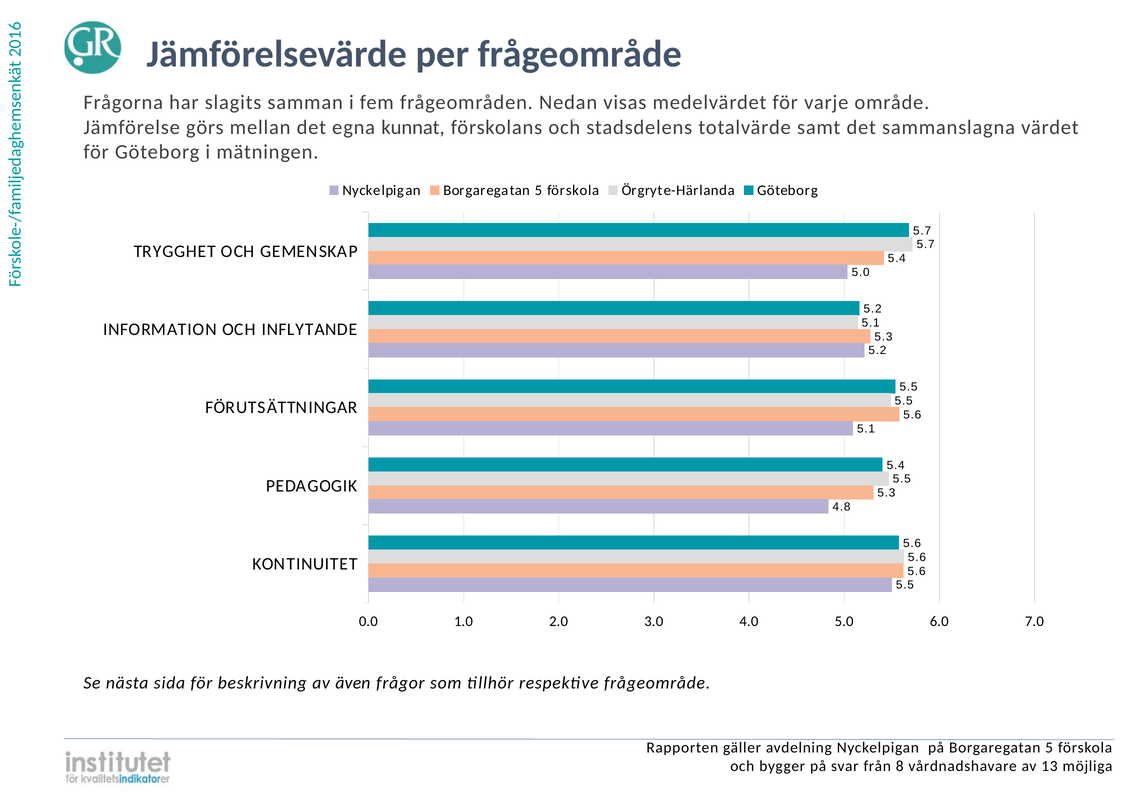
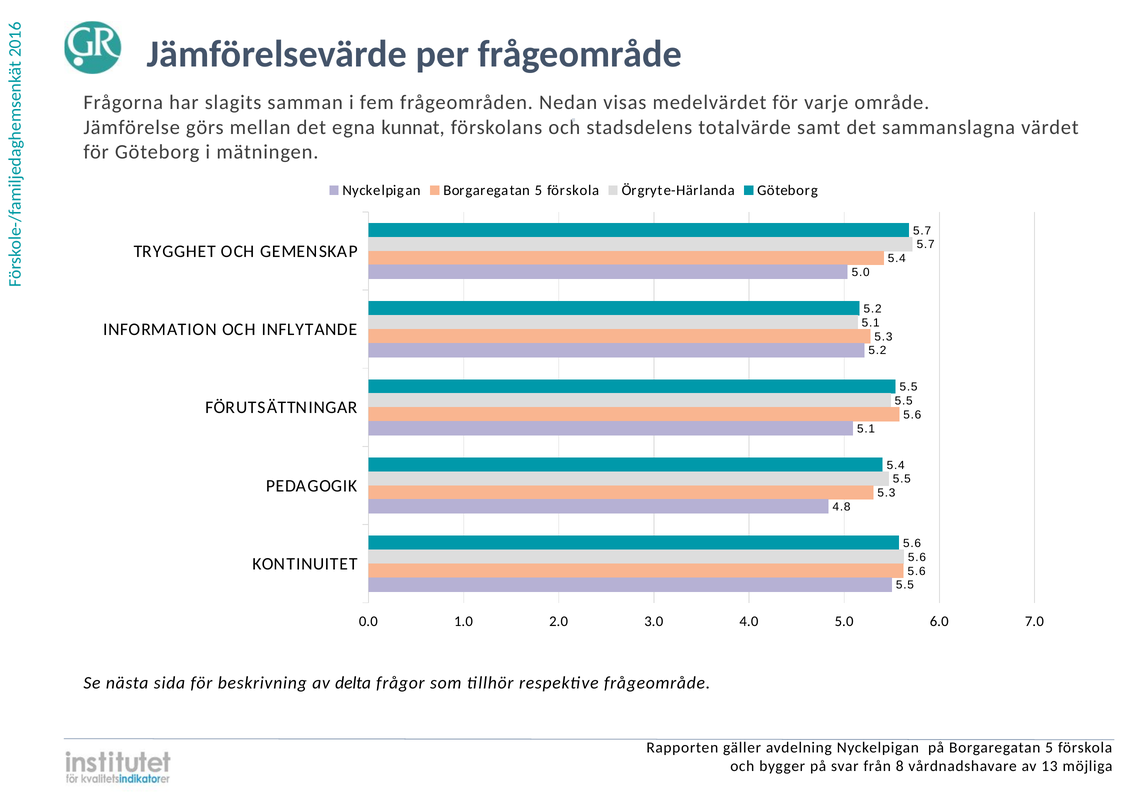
även: även -> delta
